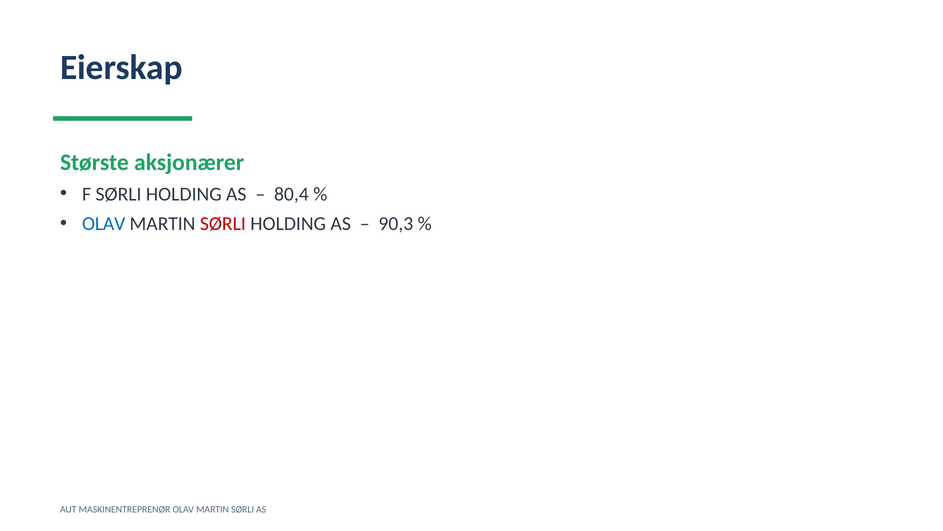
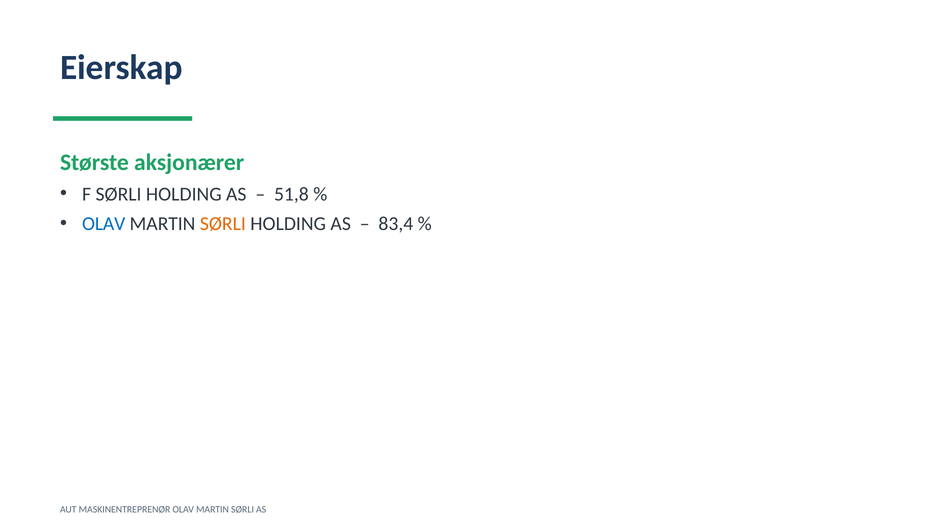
80,4: 80,4 -> 51,8
SØRLI at (223, 223) colour: red -> orange
90,3: 90,3 -> 83,4
